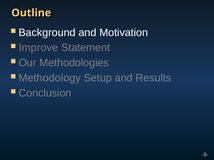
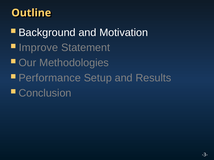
Methodology: Methodology -> Performance
